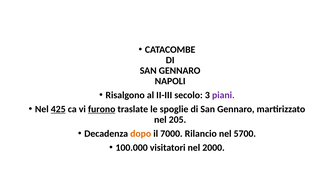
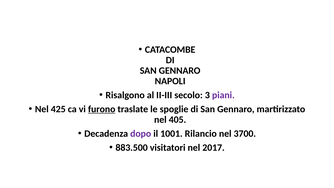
425 underline: present -> none
205: 205 -> 405
dopo colour: orange -> purple
7000: 7000 -> 1001
5700: 5700 -> 3700
100.000: 100.000 -> 883.500
2000: 2000 -> 2017
